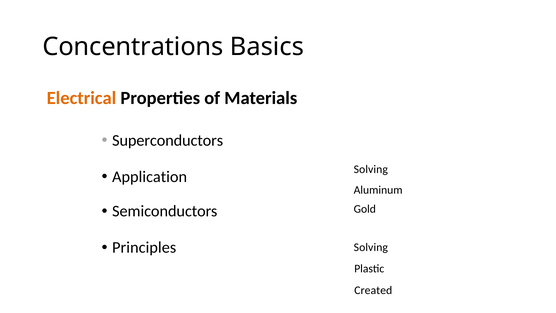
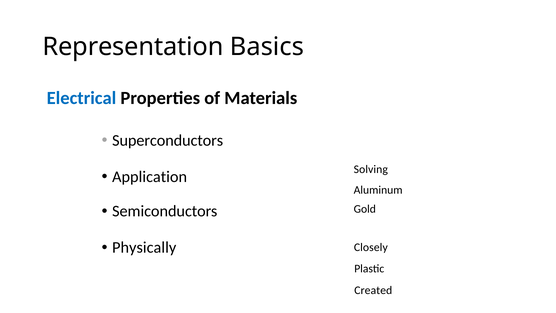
Concentrations: Concentrations -> Representation
Electrical colour: orange -> blue
Principles: Principles -> Physically
Solving at (371, 247): Solving -> Closely
